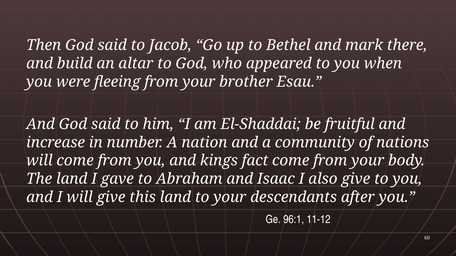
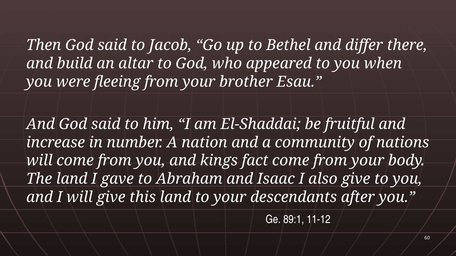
mark: mark -> differ
96:1: 96:1 -> 89:1
